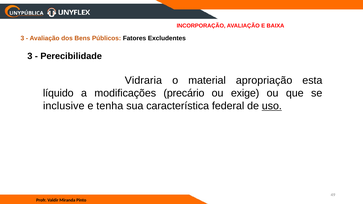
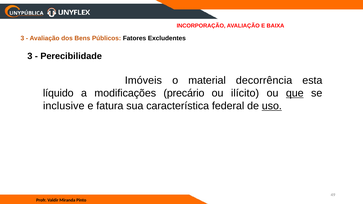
Vidraria: Vidraria -> Imóveis
apropriação: apropriação -> decorrência
exige: exige -> ilícito
que underline: none -> present
tenha: tenha -> fatura
